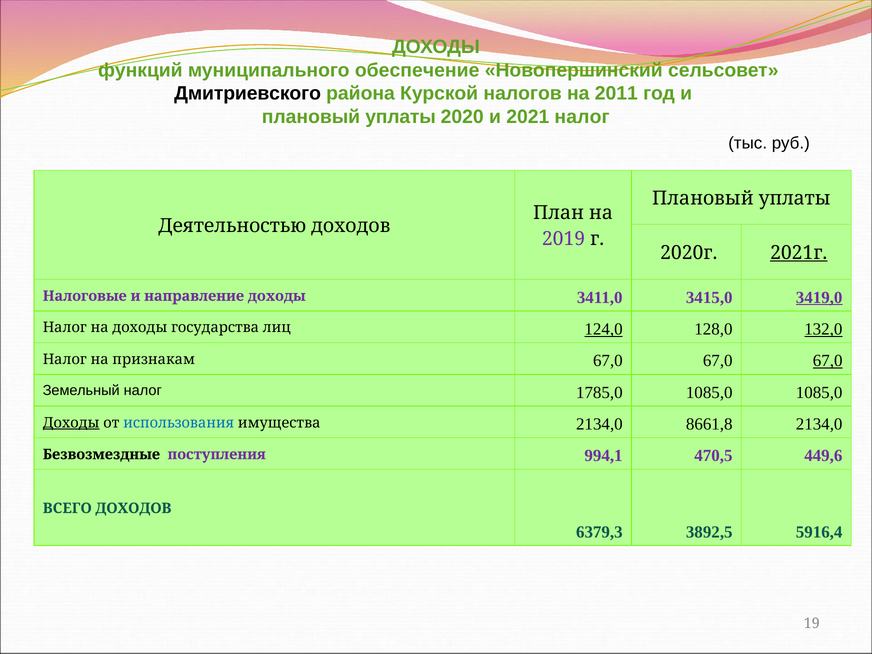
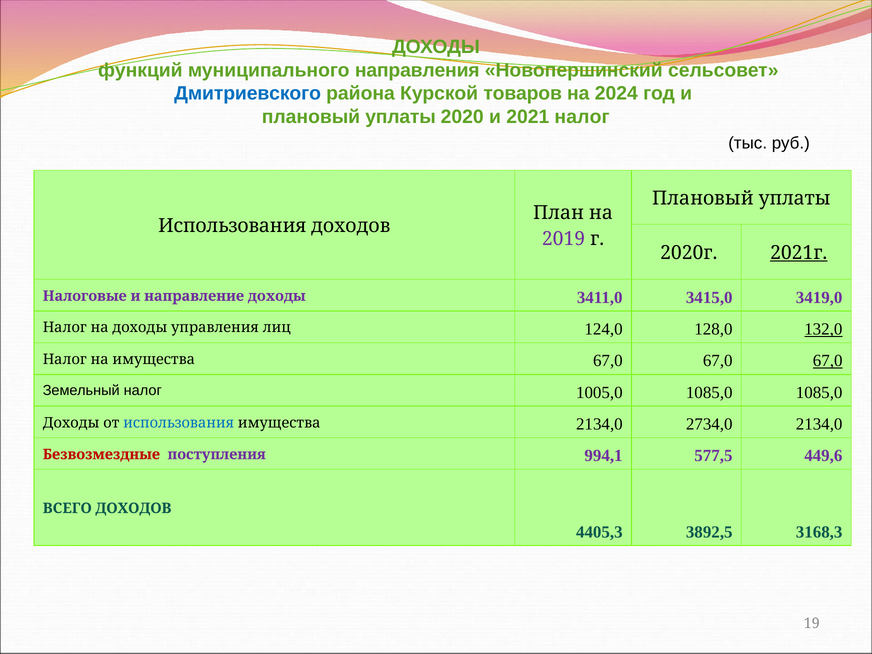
обеспечение: обеспечение -> направления
Дмитриевского colour: black -> blue
налогов: налогов -> товаров
2011: 2011 -> 2024
Деятельностью at (232, 226): Деятельностью -> Использования
3419,0 underline: present -> none
государства: государства -> управления
124,0 underline: present -> none
на признакам: признакам -> имущества
1785,0: 1785,0 -> 1005,0
Доходы at (71, 423) underline: present -> none
8661,8: 8661,8 -> 2734,0
Безвозмездные colour: black -> red
470,5: 470,5 -> 577,5
6379,3: 6379,3 -> 4405,3
5916,4: 5916,4 -> 3168,3
